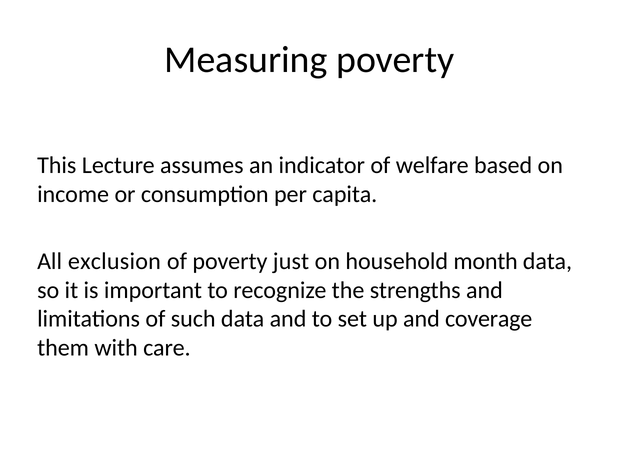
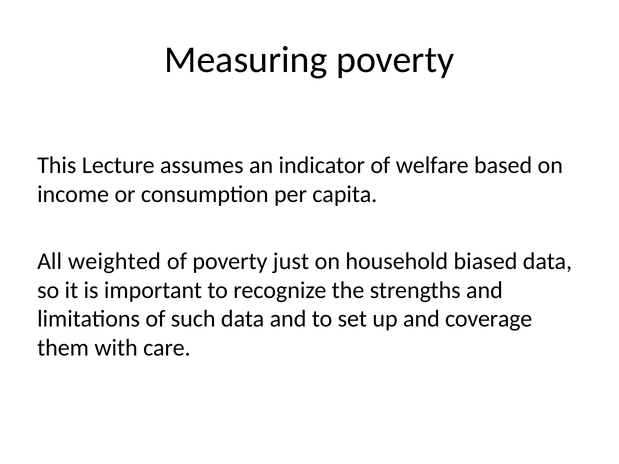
exclusion: exclusion -> weighted
month: month -> biased
